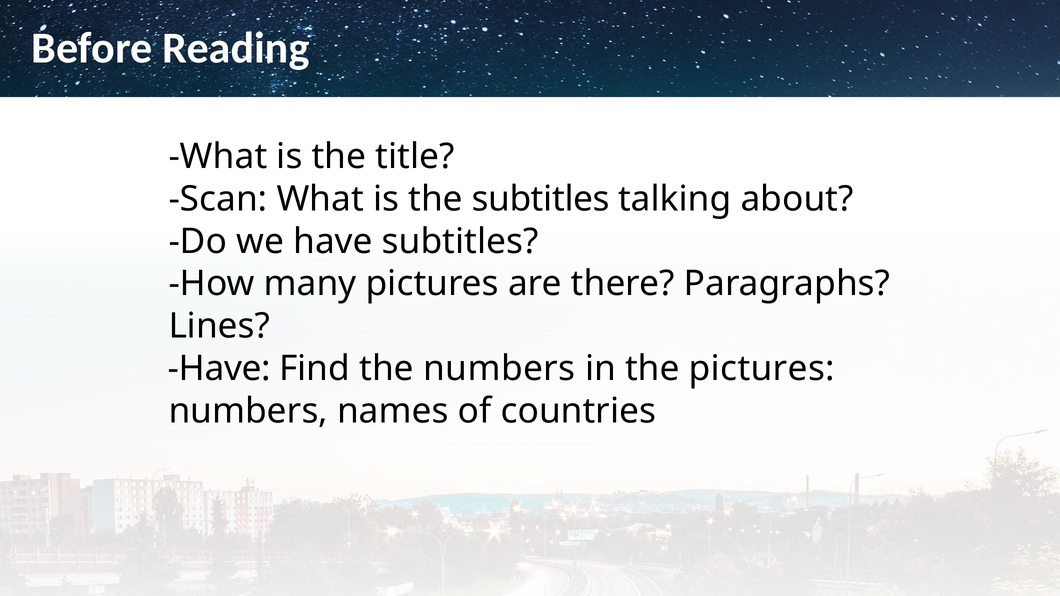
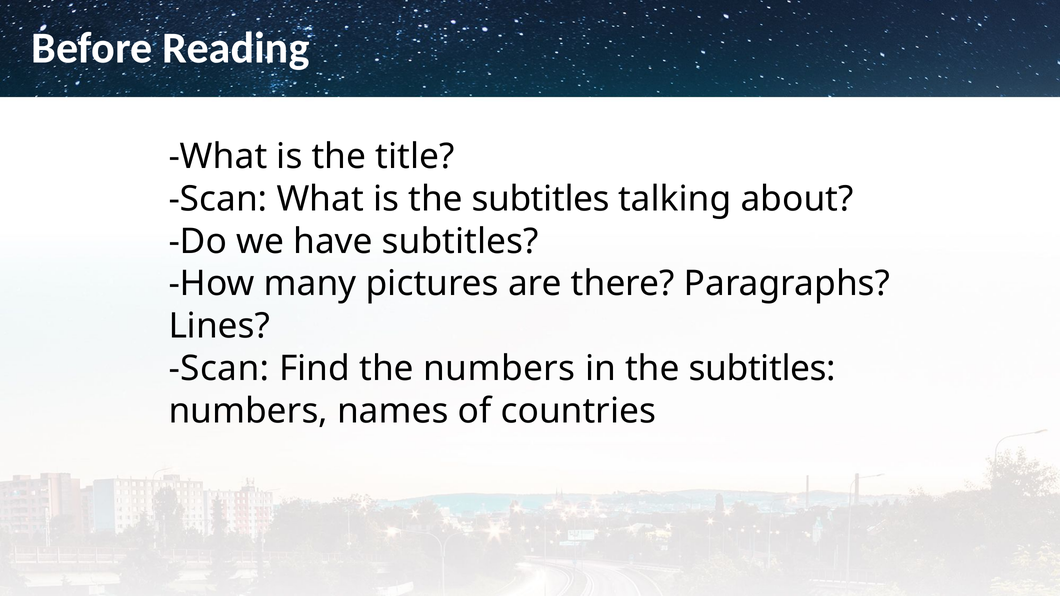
Have at (219, 369): Have -> Scan
in the pictures: pictures -> subtitles
